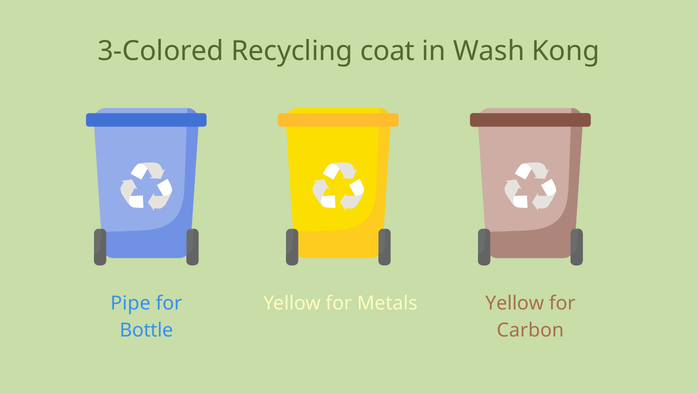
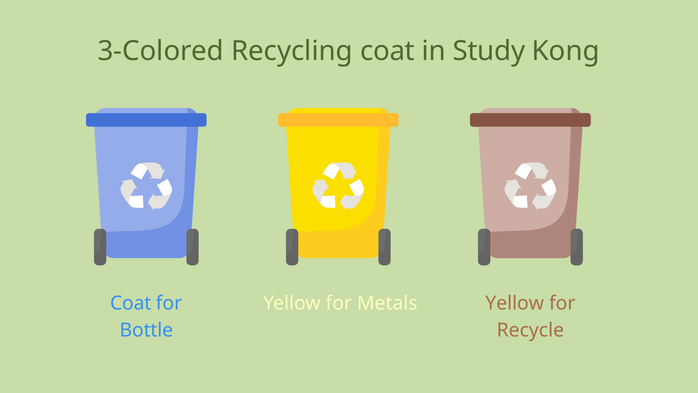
Wash: Wash -> Study
Pipe at (131, 303): Pipe -> Coat
Carbon: Carbon -> Recycle
